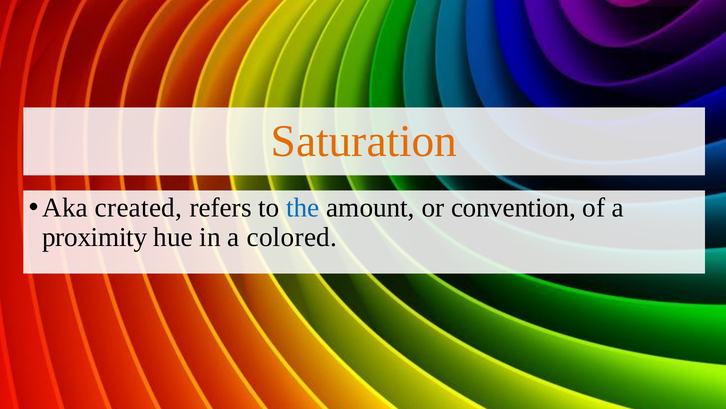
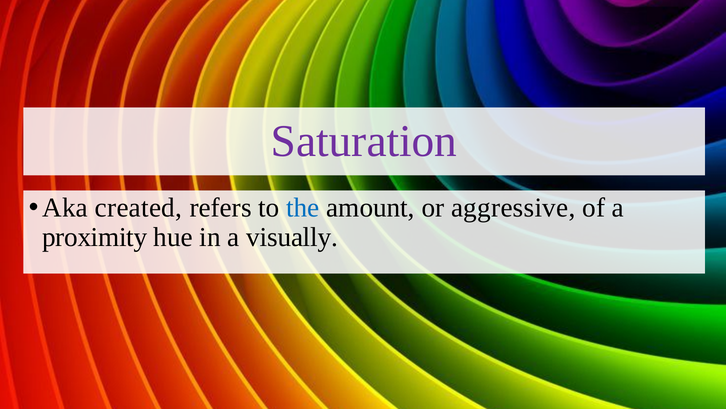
Saturation colour: orange -> purple
convention: convention -> aggressive
colored: colored -> visually
